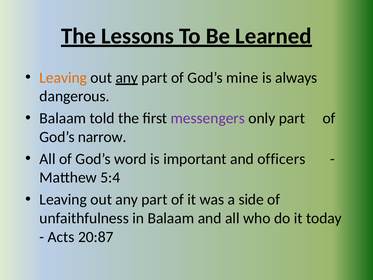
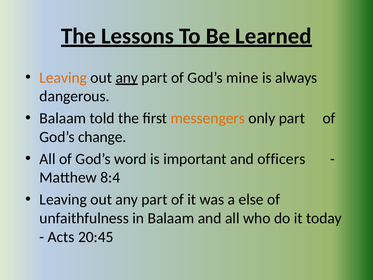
messengers colour: purple -> orange
narrow: narrow -> change
5:4: 5:4 -> 8:4
side: side -> else
20:87: 20:87 -> 20:45
